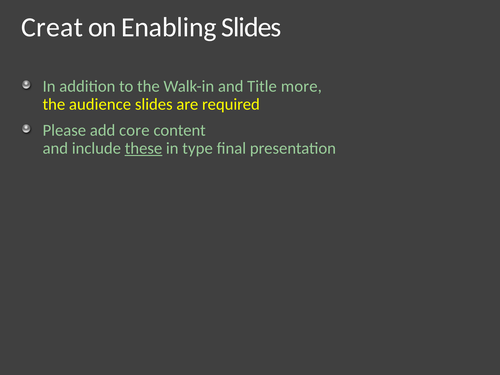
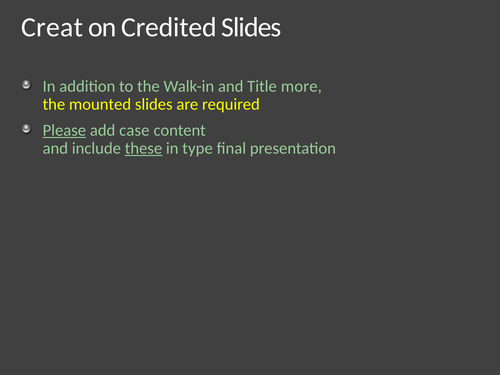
Enabling: Enabling -> Credited
audience: audience -> mounted
Please underline: none -> present
core: core -> case
